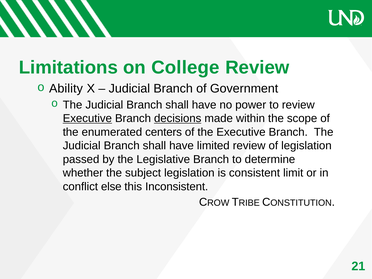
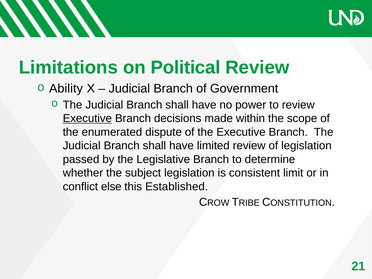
College: College -> Political
decisions underline: present -> none
centers: centers -> dispute
Inconsistent: Inconsistent -> Established
